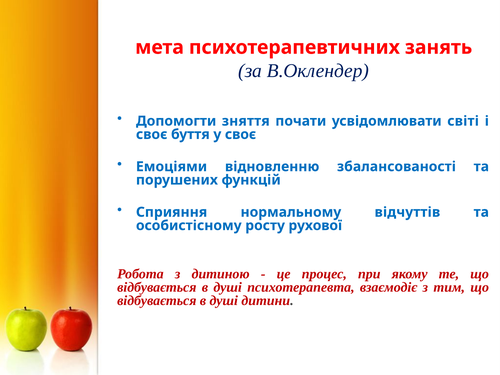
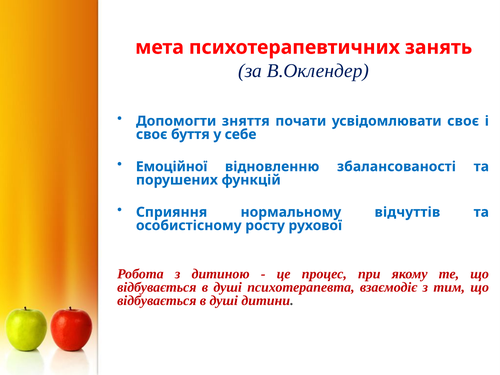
усвідомлювати світі: світі -> своє
у своє: своє -> себе
Емоціями: Емоціями -> Емоційної
